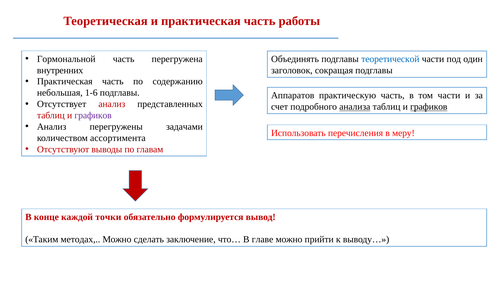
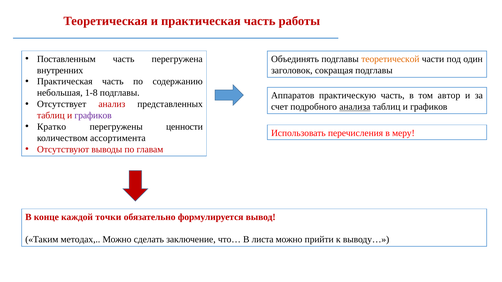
Гормональной: Гормональной -> Поставленным
теоретической colour: blue -> orange
1-6: 1-6 -> 1-8
том части: части -> автор
графиков at (429, 107) underline: present -> none
Анализ at (52, 127): Анализ -> Кратко
задачами: задачами -> ценности
главе: главе -> листа
